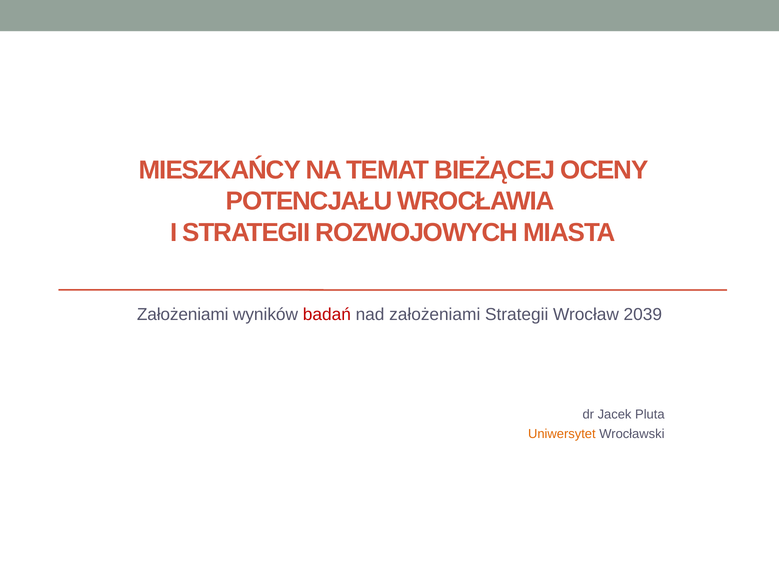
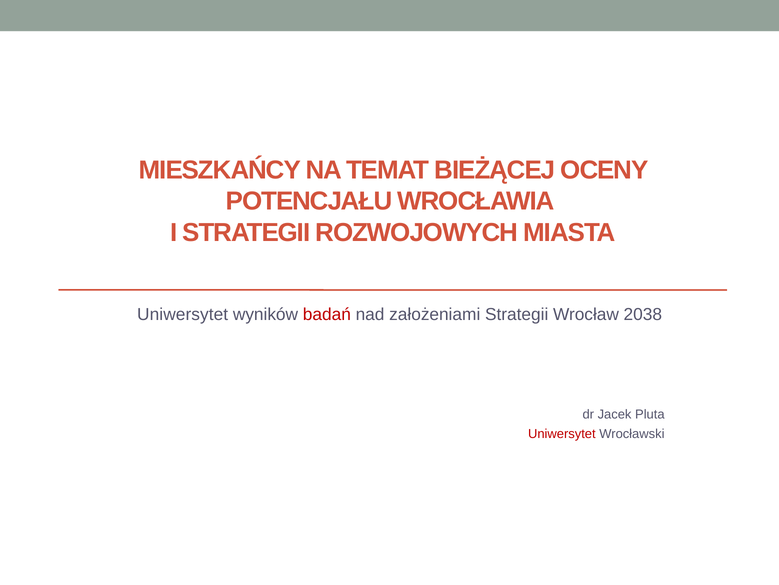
Założeniami at (183, 314): Założeniami -> Uniwersytet
2039: 2039 -> 2038
Uniwersytet at (562, 433) colour: orange -> red
